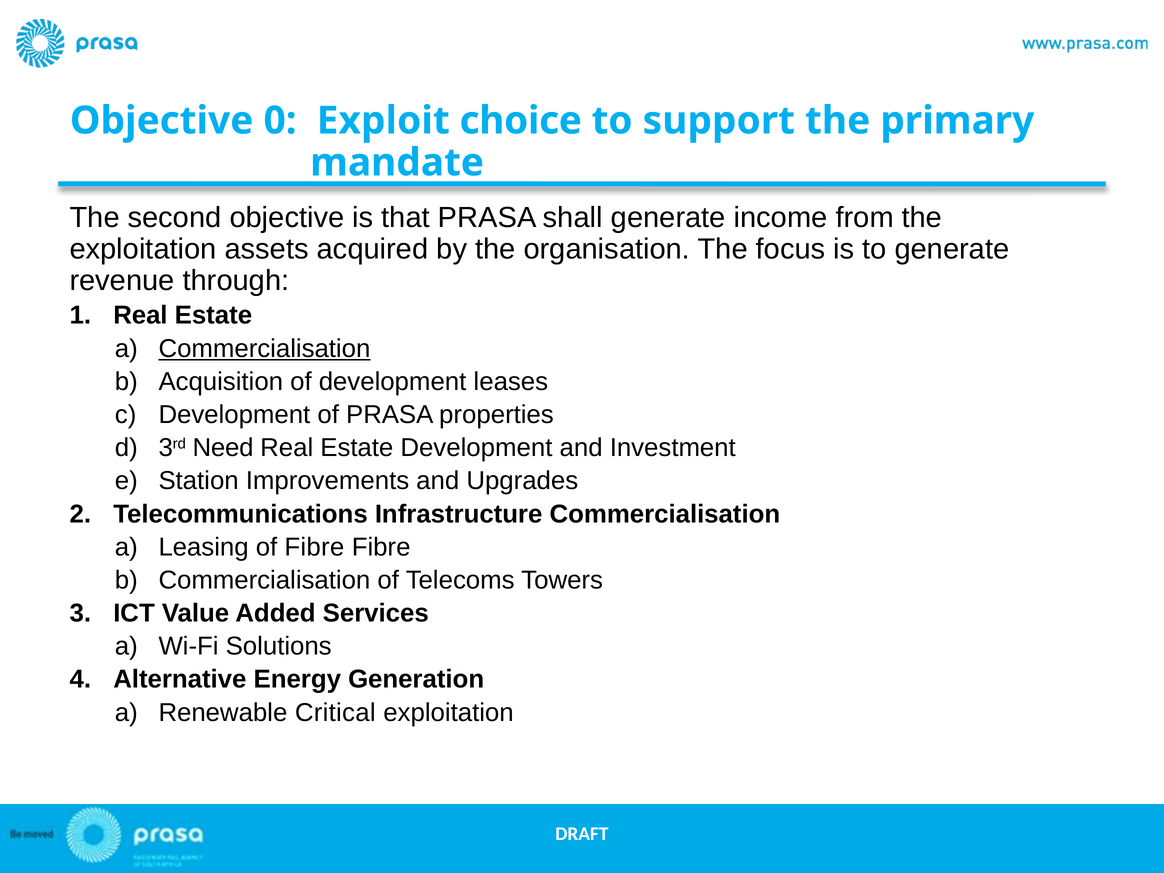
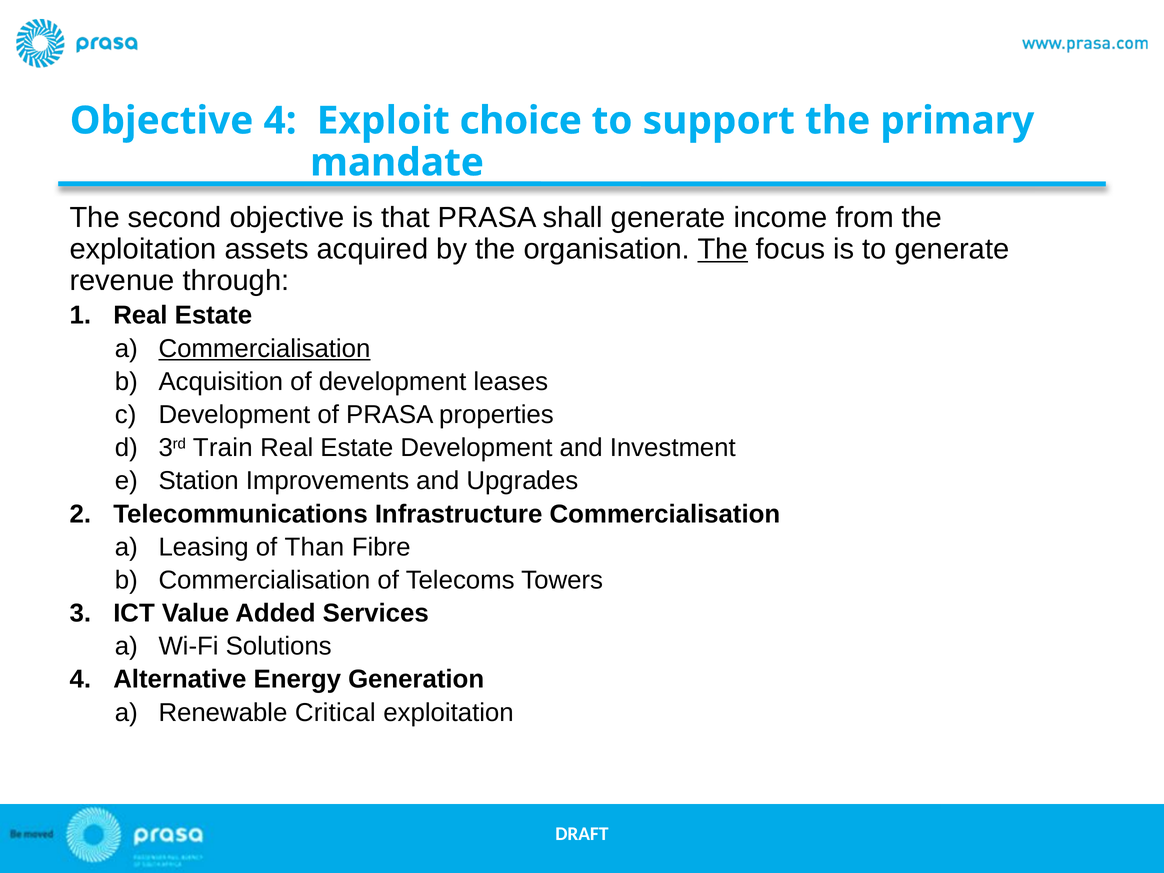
Objective 0: 0 -> 4
The at (723, 249) underline: none -> present
Need: Need -> Train
of Fibre: Fibre -> Than
